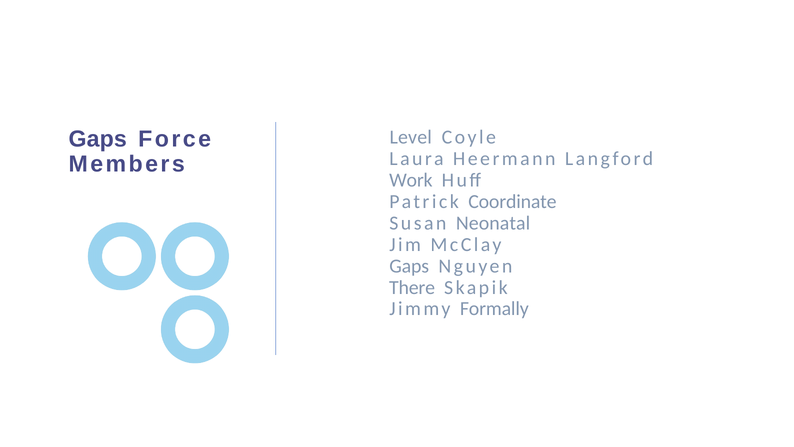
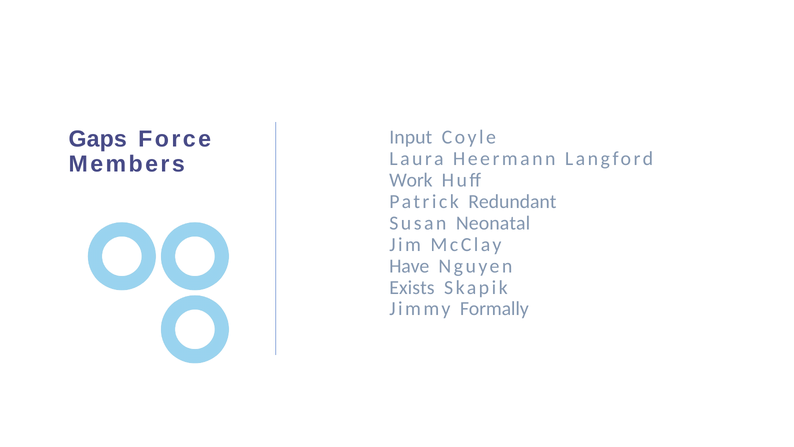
Level: Level -> Input
Coordinate: Coordinate -> Redundant
Gaps at (409, 266): Gaps -> Have
There: There -> Exists
